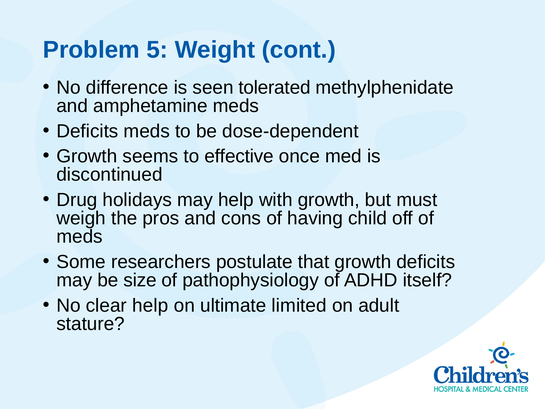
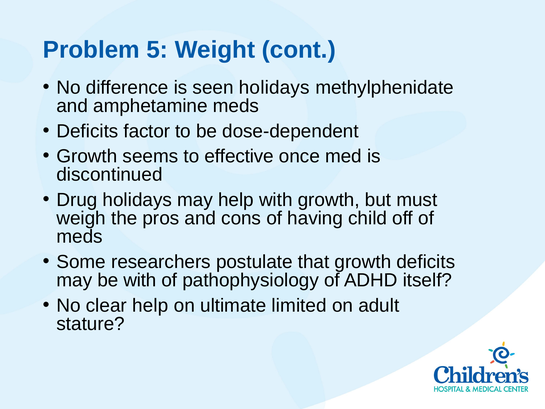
seen tolerated: tolerated -> holidays
Deficits meds: meds -> factor
be size: size -> with
